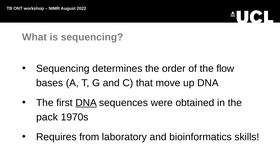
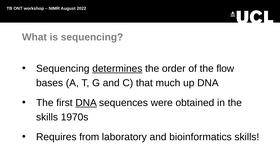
determines underline: none -> present
move: move -> much
pack at (47, 118): pack -> skills
